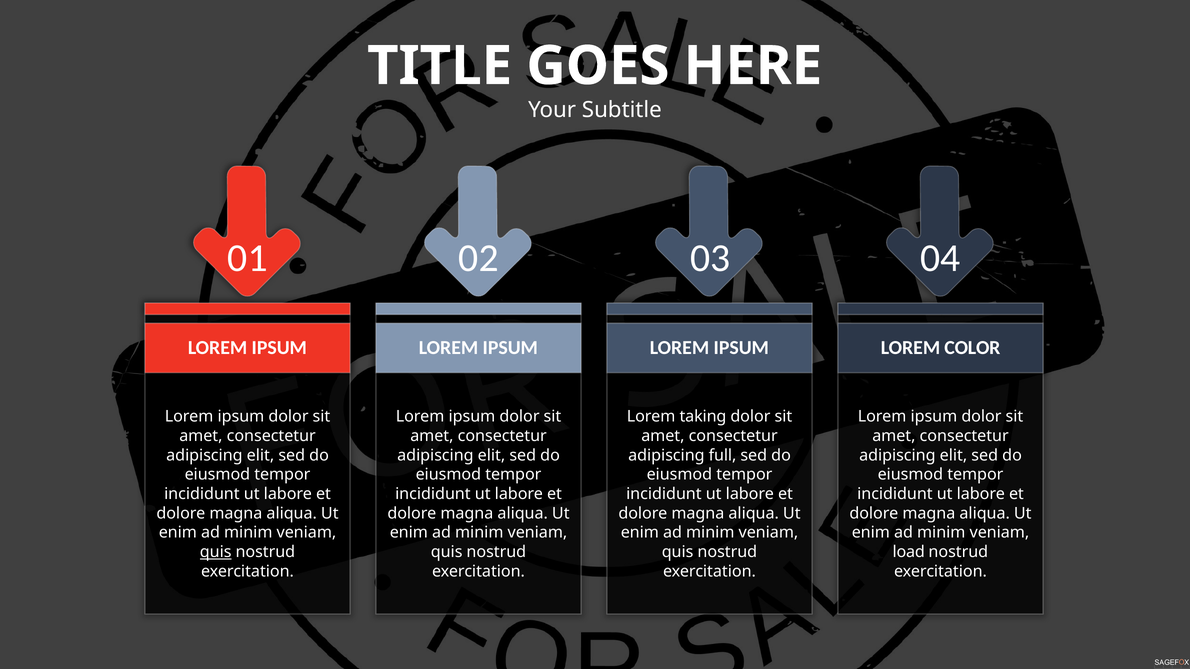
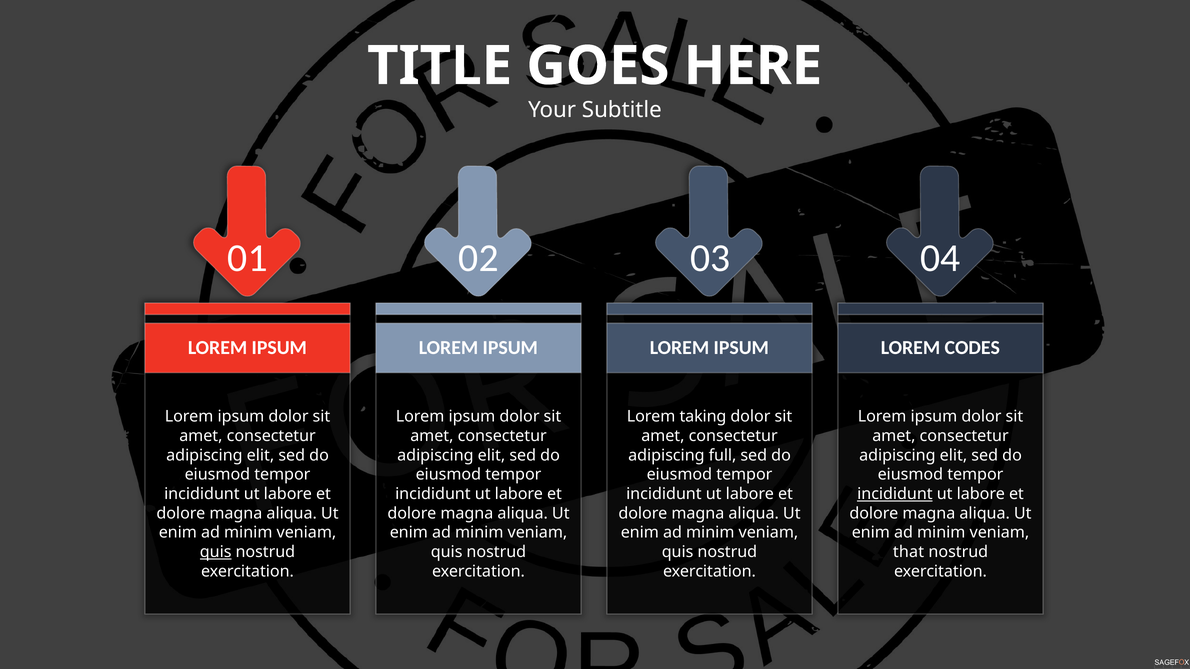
COLOR: COLOR -> CODES
incididunt at (895, 494) underline: none -> present
load: load -> that
